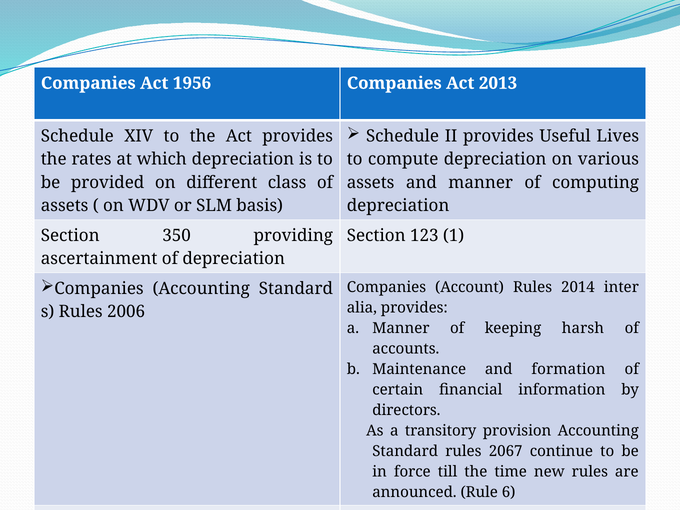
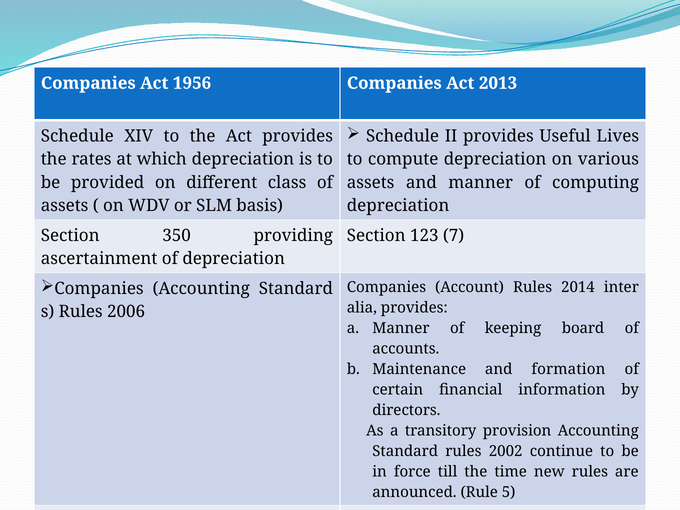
1: 1 -> 7
harsh: harsh -> board
2067: 2067 -> 2002
Rule 6: 6 -> 5
